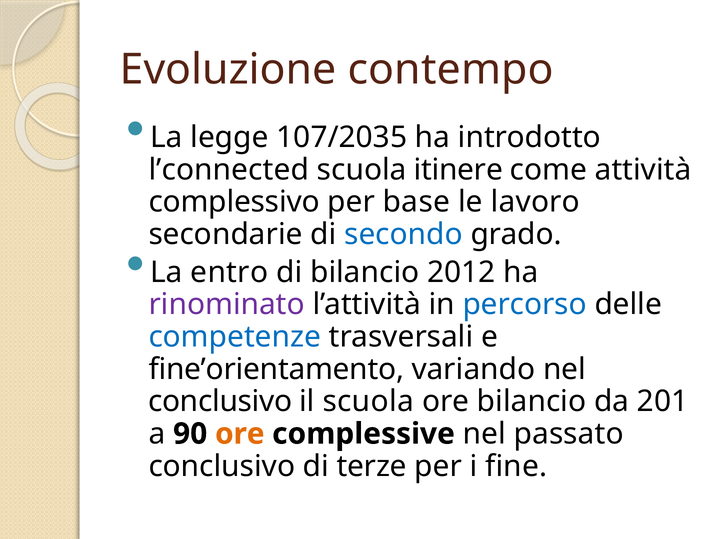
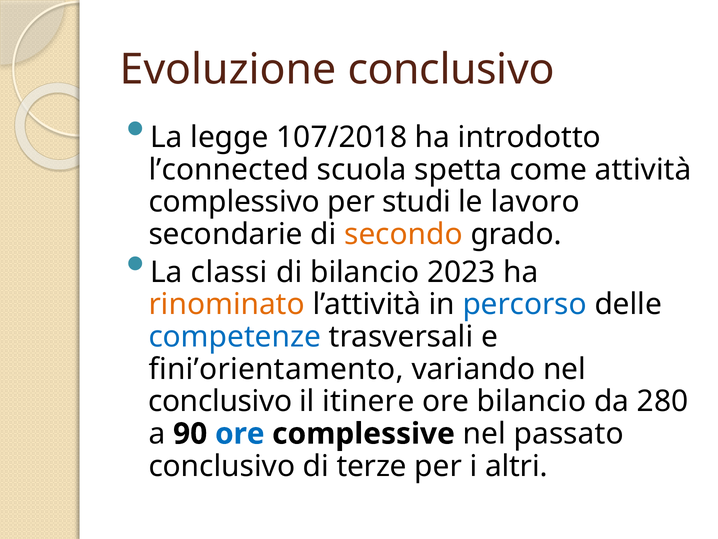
Evoluzione contempo: contempo -> conclusivo
107/2035: 107/2035 -> 107/2018
itinere: itinere -> spetta
base: base -> studi
secondo colour: blue -> orange
entro: entro -> classi
2012: 2012 -> 2023
rinominato colour: purple -> orange
fine’orientamento: fine’orientamento -> fini’orientamento
il scuola: scuola -> itinere
201: 201 -> 280
ore at (240, 433) colour: orange -> blue
fine: fine -> altri
